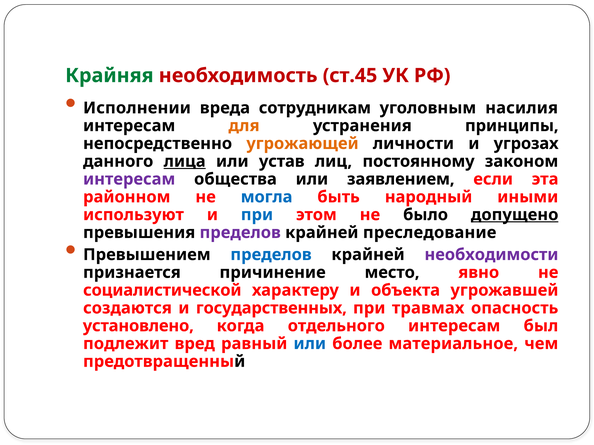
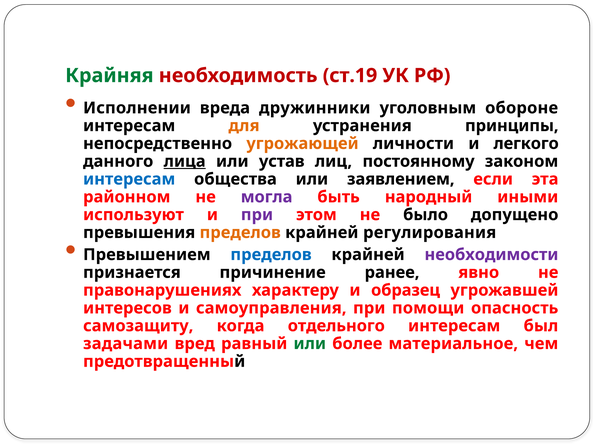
ст.45: ст.45 -> ст.19
сотрудникам: сотрудникам -> дружинники
насилия: насилия -> обороне
угрозах: угрозах -> легкого
интересам at (129, 179) colour: purple -> blue
могла colour: blue -> purple
при at (257, 215) colour: blue -> purple
допущено underline: present -> none
пределов at (240, 233) colour: purple -> orange
преследование: преследование -> регулирования
место: место -> ранее
социалистической: социалистической -> правонарушениях
объекта: объекта -> образец
создаются: создаются -> интересов
государственных: государственных -> самоуправления
травмах: травмах -> помощи
установлено: установлено -> самозащиту
подлежит: подлежит -> задачами
или at (310, 344) colour: blue -> green
